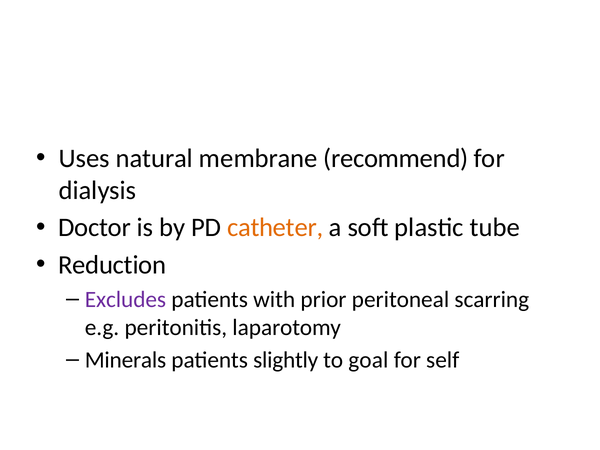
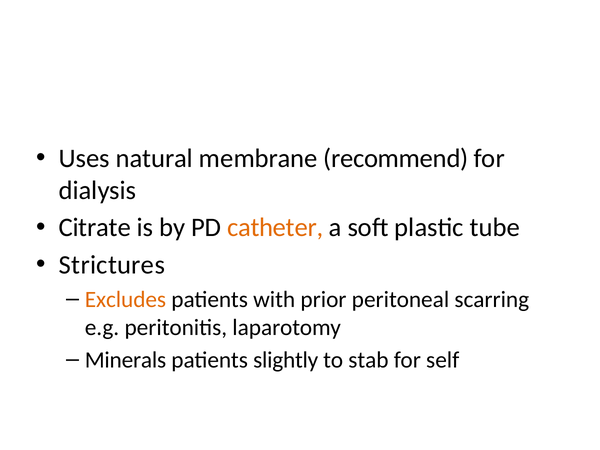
Doctor: Doctor -> Citrate
Reduction: Reduction -> Strictures
Excludes colour: purple -> orange
goal: goal -> stab
